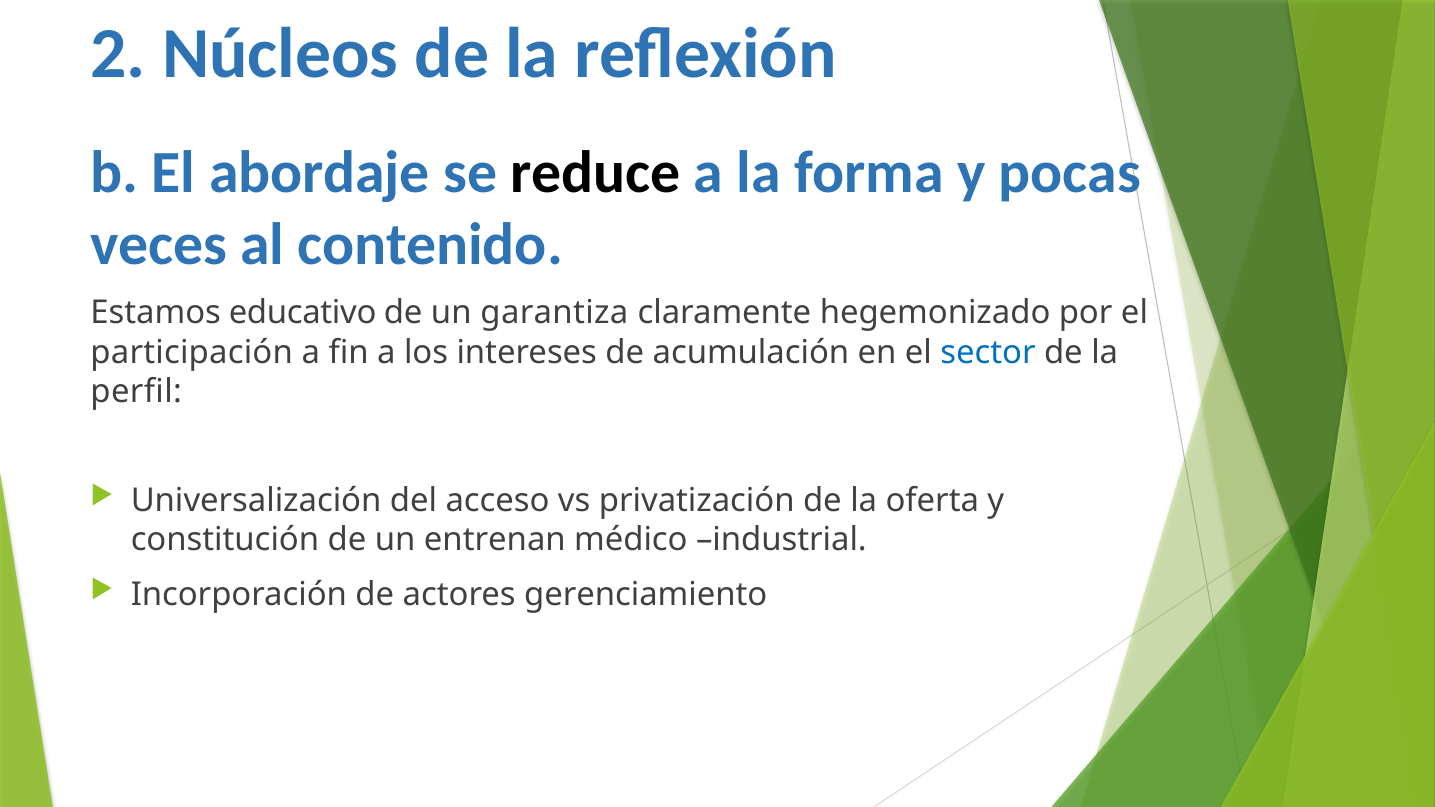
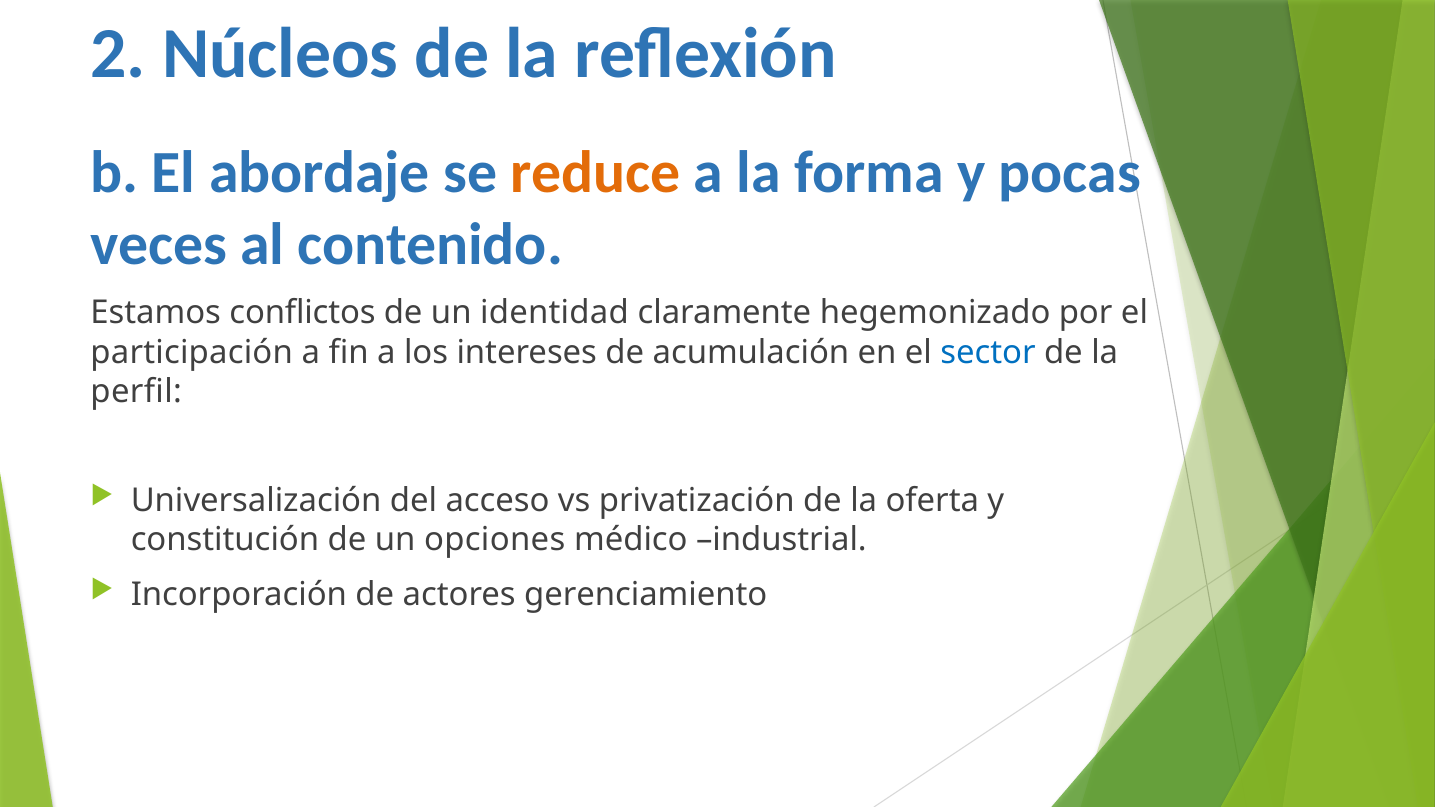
reduce colour: black -> orange
educativo: educativo -> conflictos
garantiza: garantiza -> identidad
entrenan: entrenan -> opciones
